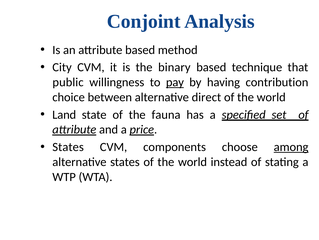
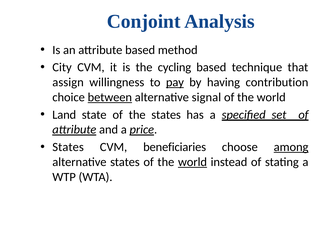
binary: binary -> cycling
public: public -> assign
between underline: none -> present
direct: direct -> signal
the fauna: fauna -> states
components: components -> beneficiaries
world at (192, 162) underline: none -> present
